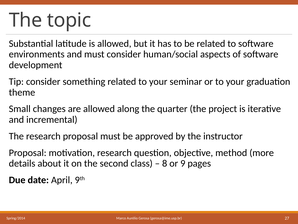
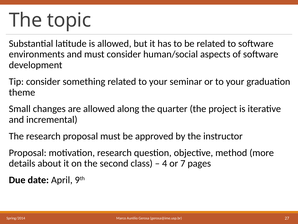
8: 8 -> 4
9: 9 -> 7
